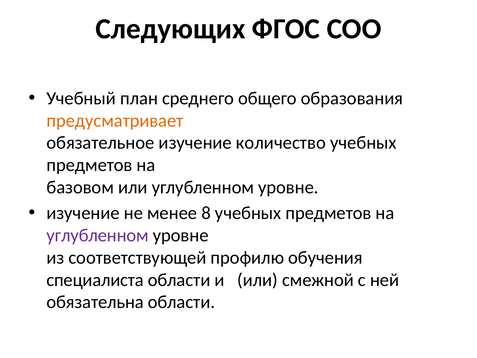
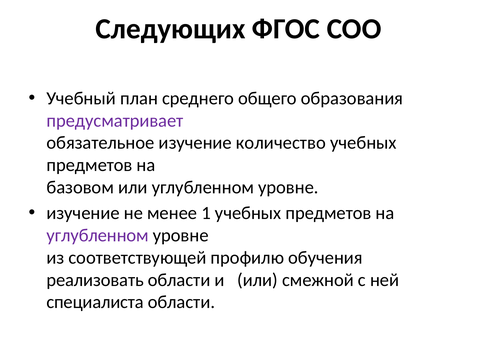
предусматривает colour: orange -> purple
8: 8 -> 1
специалиста: специалиста -> реализовать
обязательна: обязательна -> специалиста
